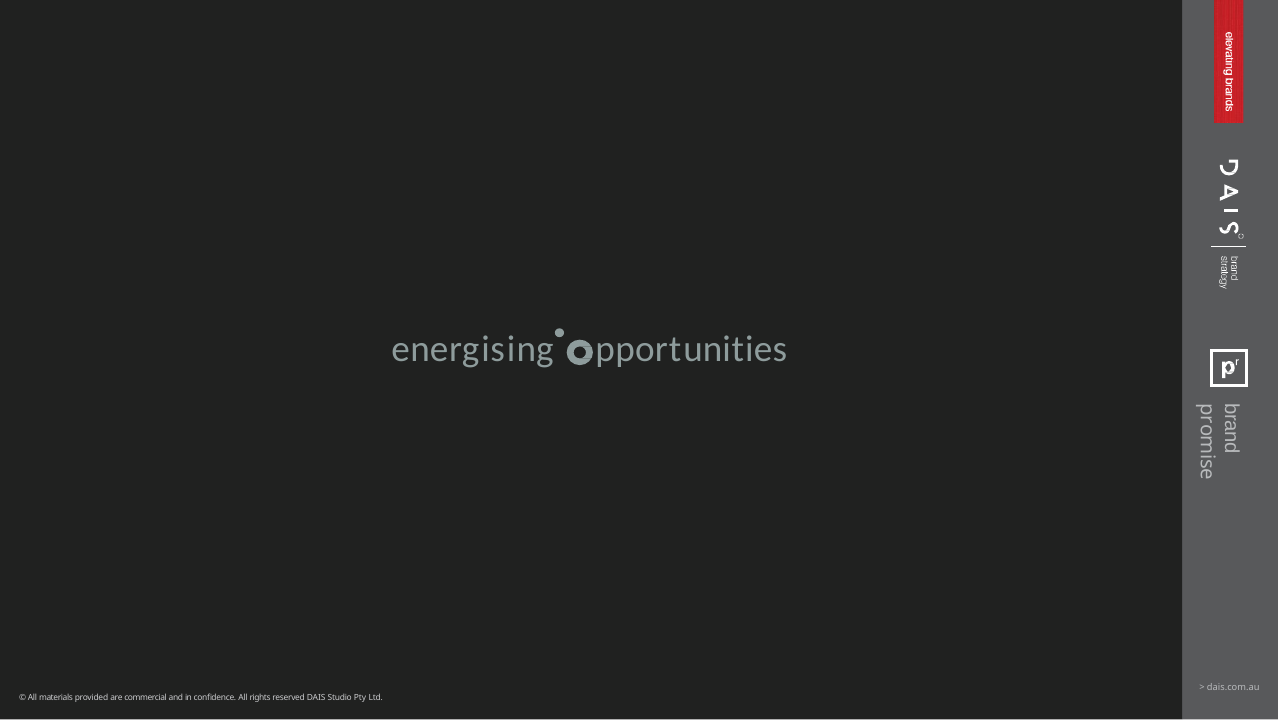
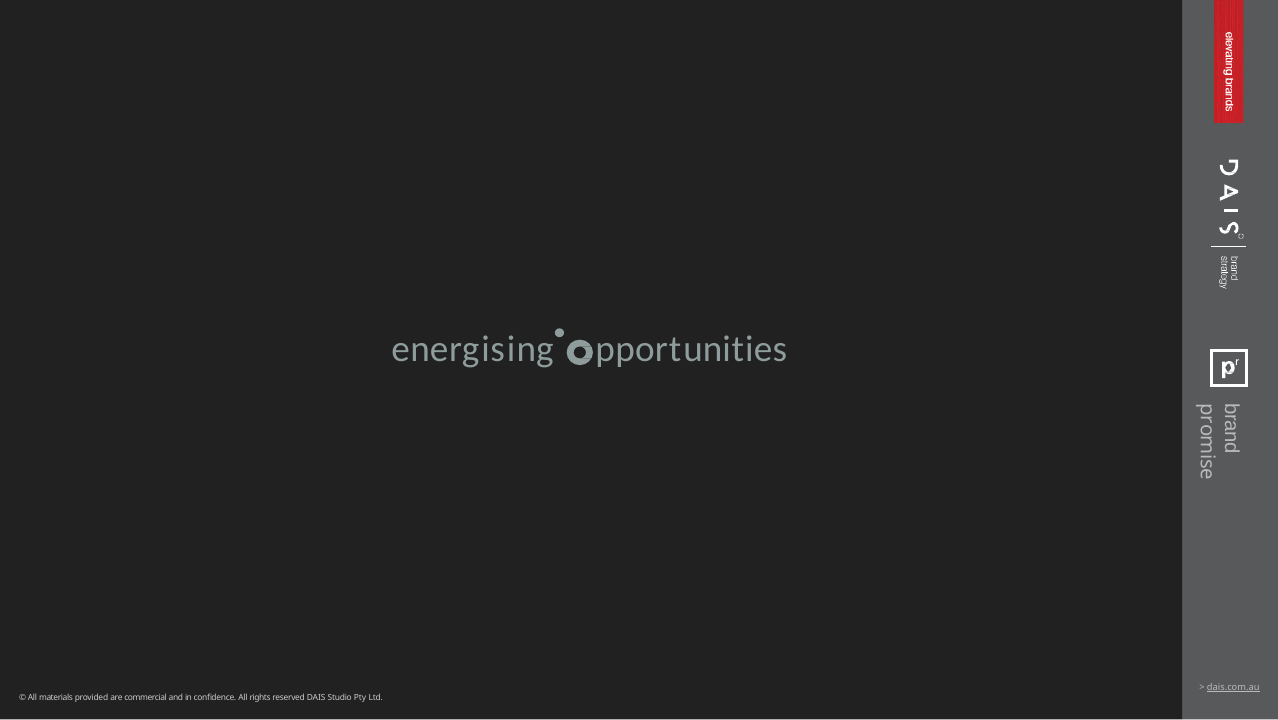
dais.com.au underline: none -> present
